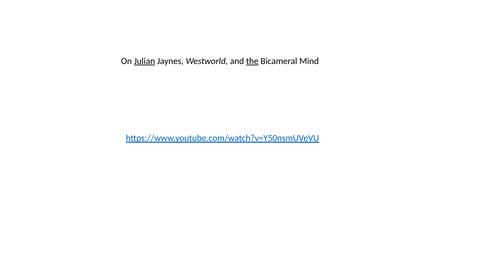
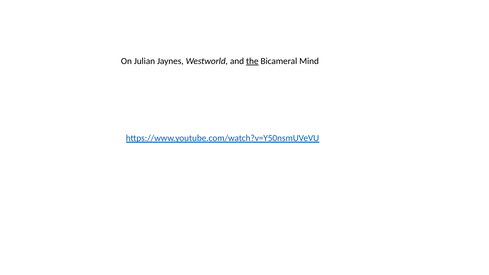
Julian underline: present -> none
